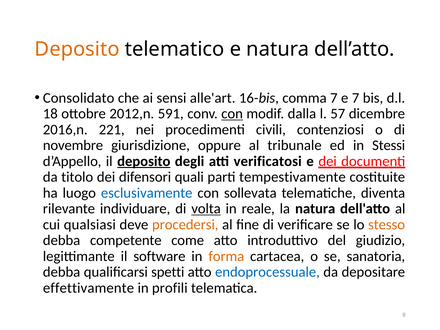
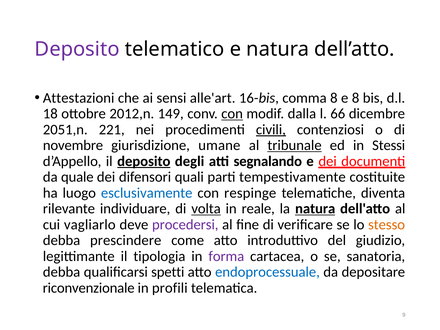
Deposito at (77, 49) colour: orange -> purple
Consolidato: Consolidato -> Attestazioni
comma 7: 7 -> 8
e 7: 7 -> 8
591: 591 -> 149
57: 57 -> 66
2016,n: 2016,n -> 2051,n
civili underline: none -> present
oppure: oppure -> umane
tribunale underline: none -> present
verificatosi: verificatosi -> segnalando
titolo: titolo -> quale
sollevata: sollevata -> respinge
natura at (315, 209) underline: none -> present
qualsiasi: qualsiasi -> vagliarlo
procedersi colour: orange -> purple
competente: competente -> prescindere
software: software -> tipologia
forma colour: orange -> purple
effettivamente: effettivamente -> riconvenzionale
